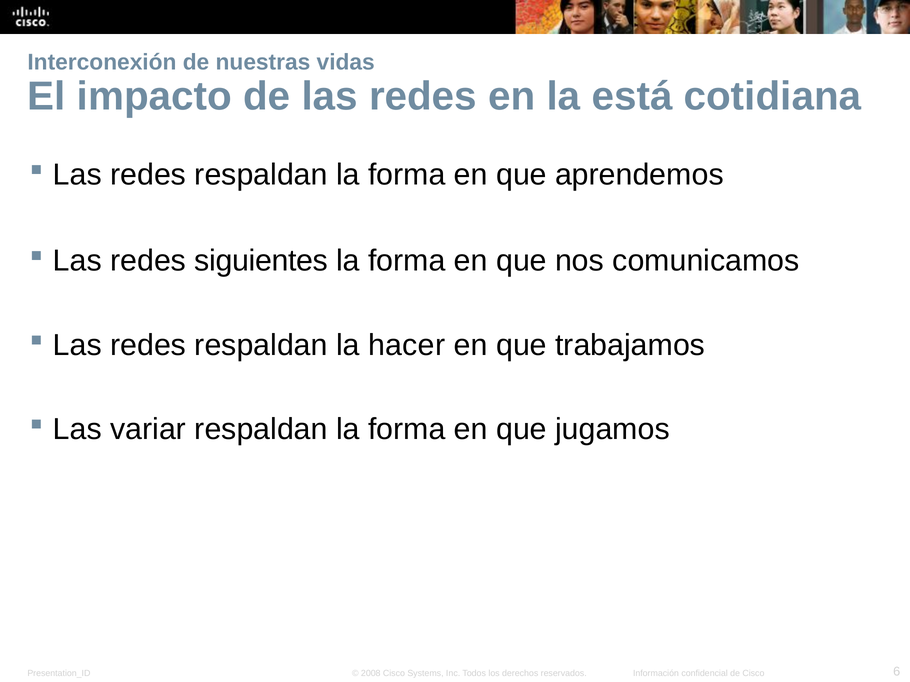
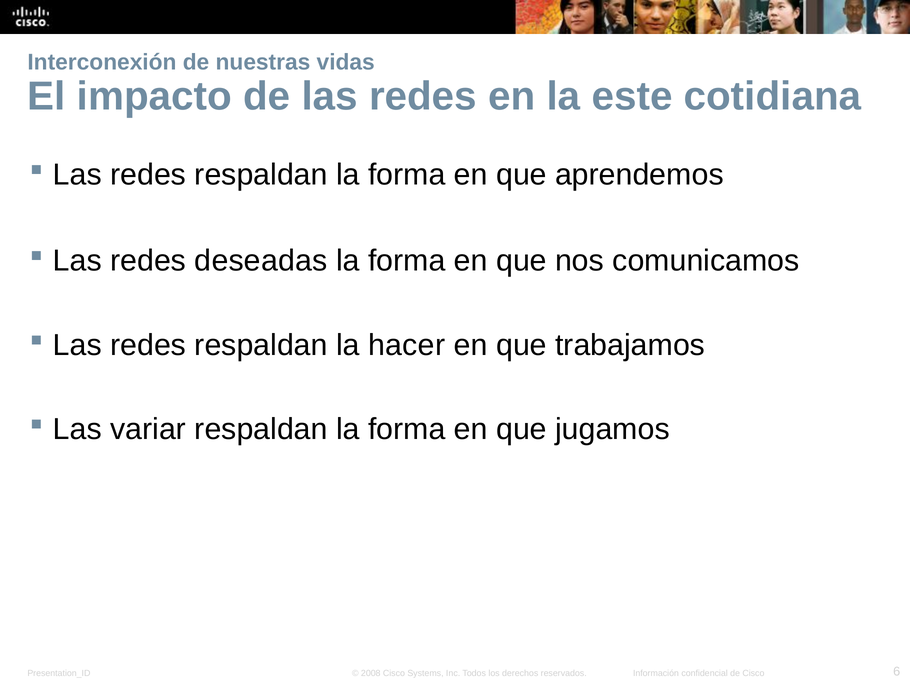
está: está -> este
siguientes: siguientes -> deseadas
